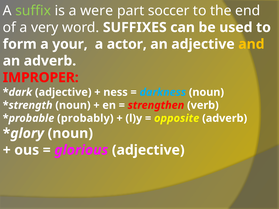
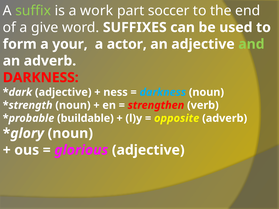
were: were -> work
very: very -> give
and colour: yellow -> light green
IMPROPER at (41, 78): IMPROPER -> DARKNESS
probably: probably -> buildable
